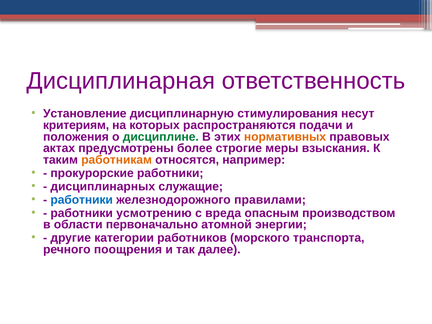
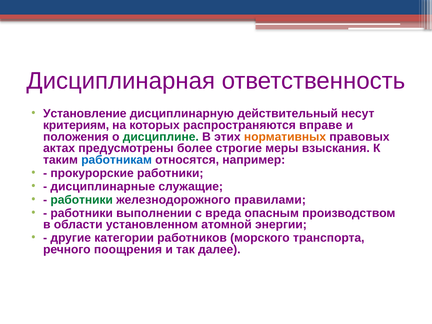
стимулирования: стимулирования -> действительный
подачи: подачи -> вправе
работникам colour: orange -> blue
дисциплинарных: дисциплинарных -> дисциплинарные
работники at (82, 200) colour: blue -> green
усмотрению: усмотрению -> выполнении
первоначально: первоначально -> установленном
